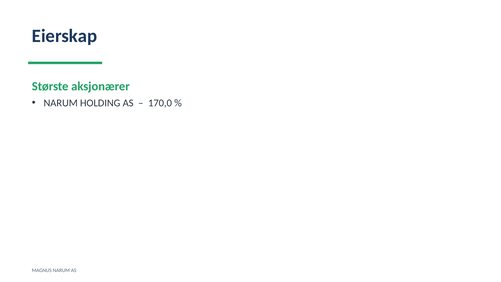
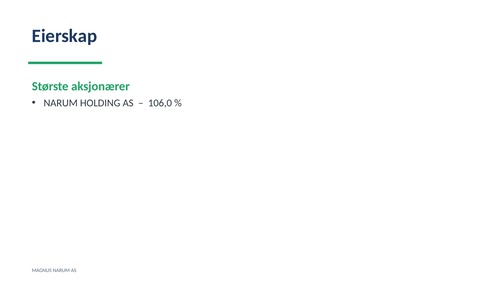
170,0: 170,0 -> 106,0
